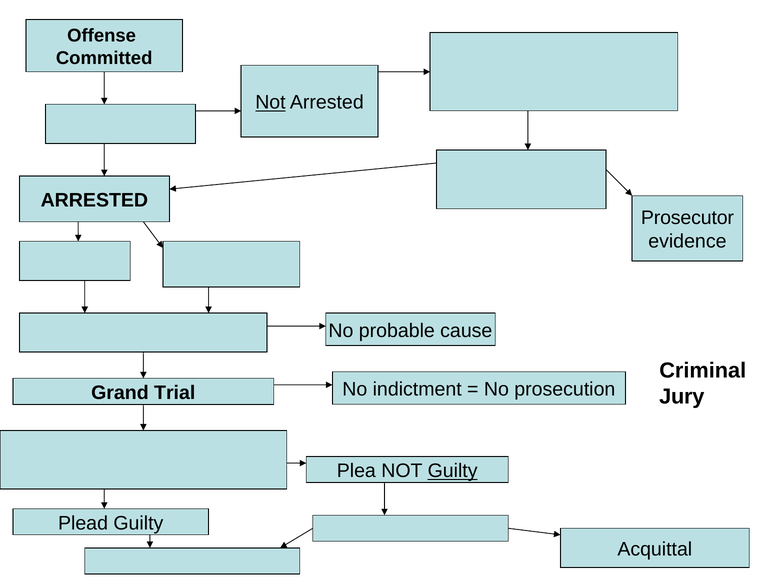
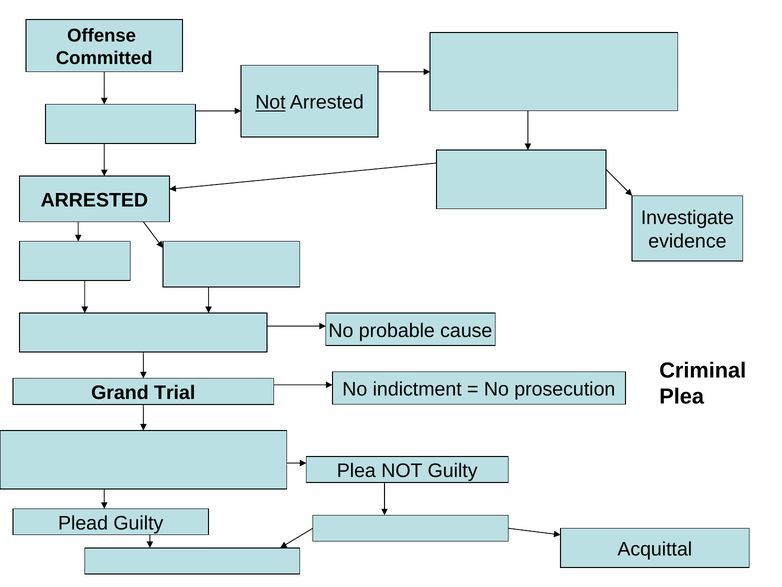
Prosecutor: Prosecutor -> Investigate
Jury at (682, 396): Jury -> Plea
Guilty at (453, 471) underline: present -> none
